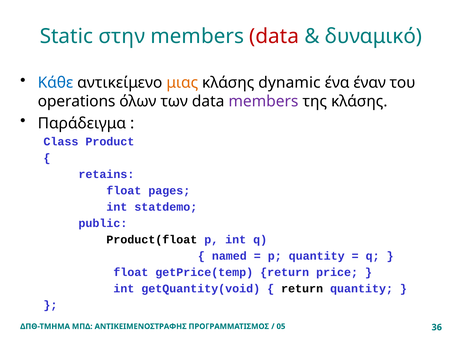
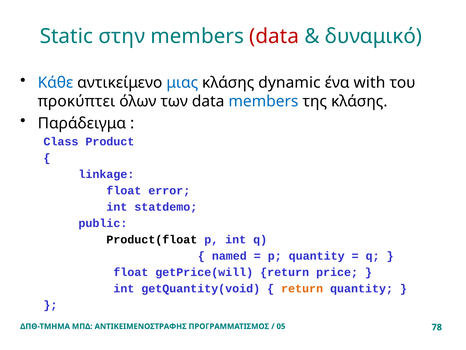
μιας colour: orange -> blue
έναν: έναν -> with
operations: operations -> προκύπτει
members at (263, 101) colour: purple -> blue
retains: retains -> linkage
pages: pages -> error
getPrice(temp: getPrice(temp -> getPrice(will
return at (302, 288) colour: black -> orange
36: 36 -> 78
